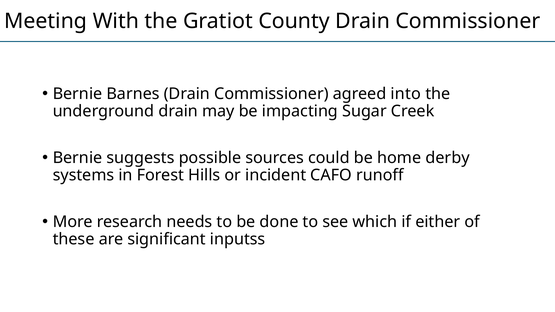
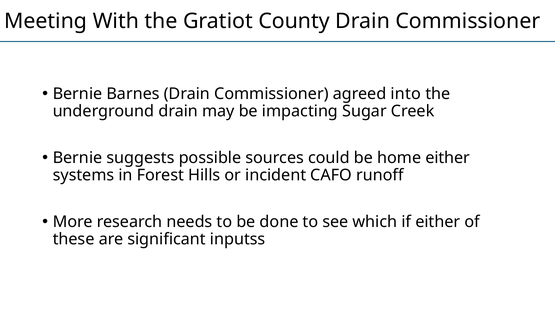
home derby: derby -> either
